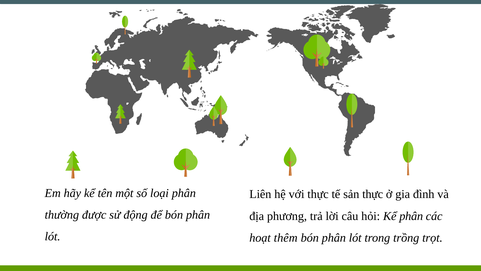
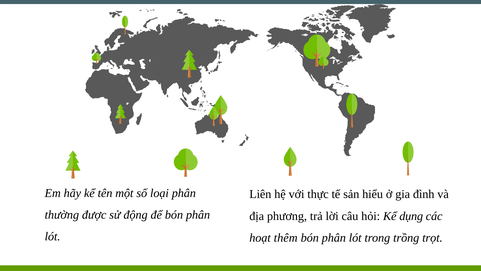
sản thực: thực -> hiểu
Kể phân: phân -> dụng
